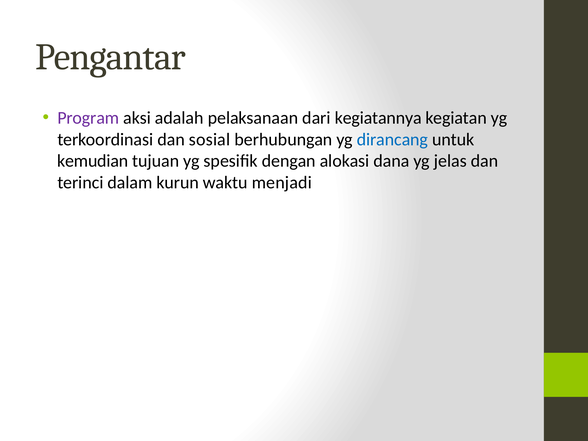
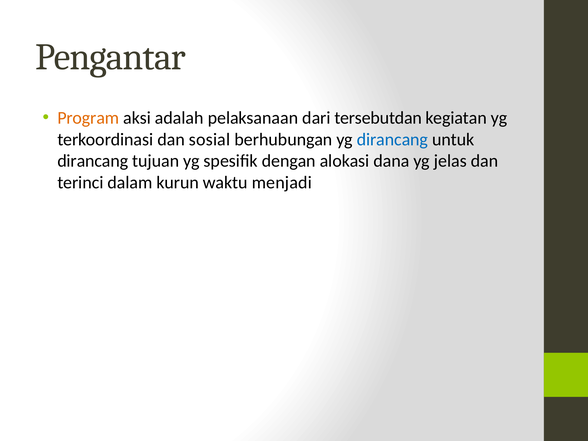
Program colour: purple -> orange
kegiatannya: kegiatannya -> tersebutdan
kemudian at (93, 161): kemudian -> dirancang
